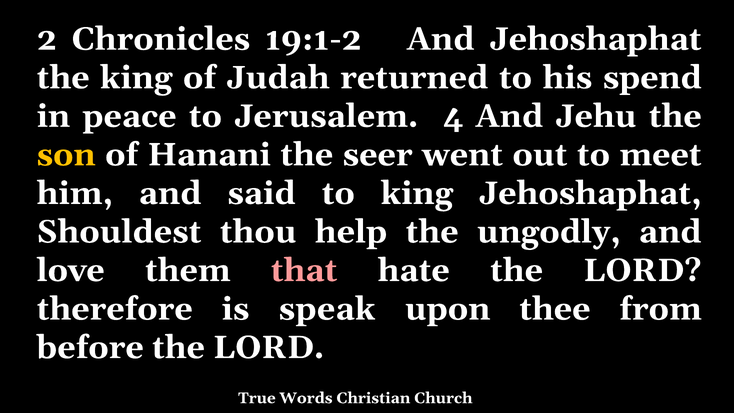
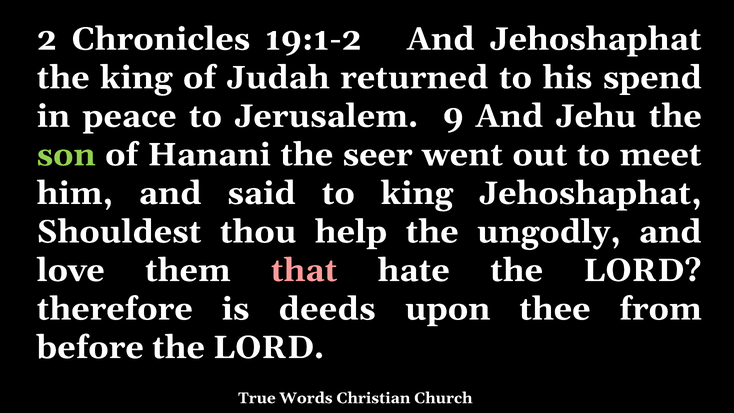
4: 4 -> 9
son colour: yellow -> light green
speak: speak -> deeds
